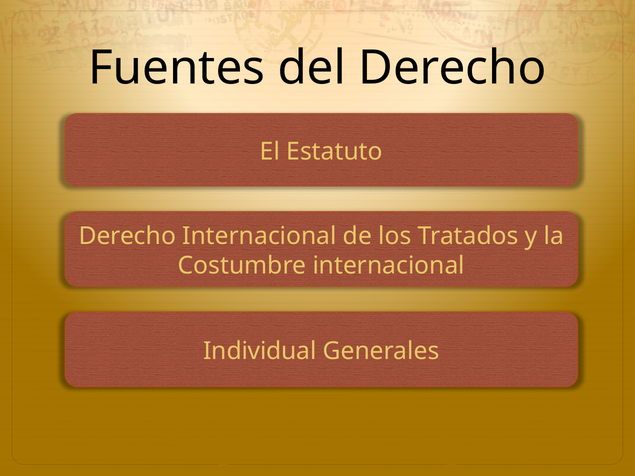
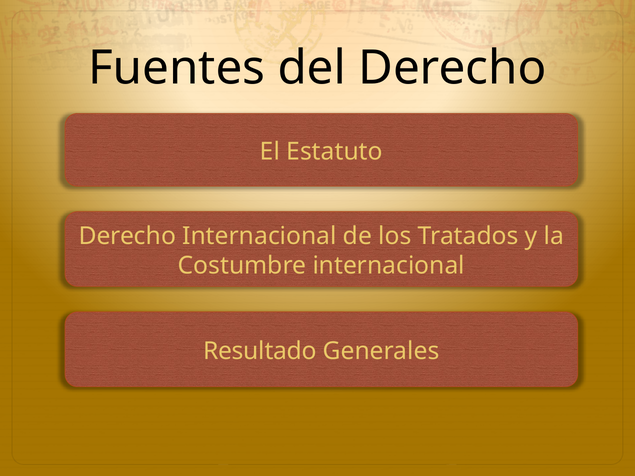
Individual: Individual -> Resultado
